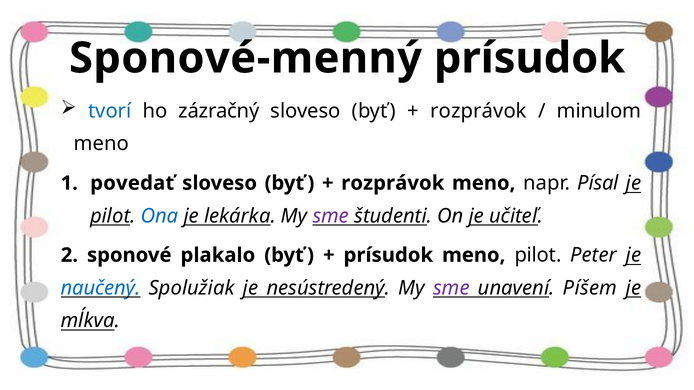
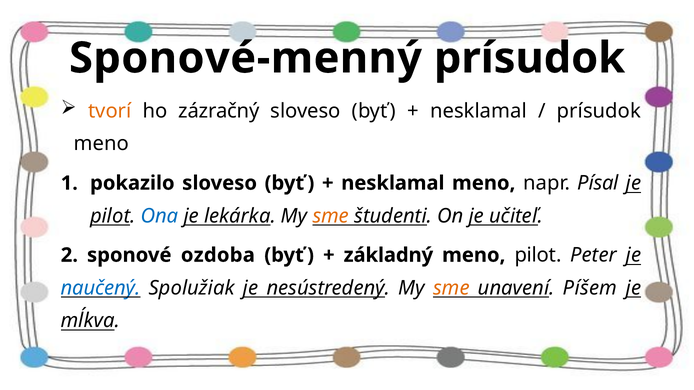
tvorí colour: blue -> orange
rozprávok at (479, 111): rozprávok -> nesklamal
minulom at (599, 111): minulom -> prísudok
povedať: povedať -> pokazilo
rozprávok at (393, 183): rozprávok -> nesklamal
sme at (331, 216) colour: purple -> orange
plakalo: plakalo -> ozdoba
prísudok at (388, 255): prísudok -> základný
sme at (451, 288) colour: purple -> orange
